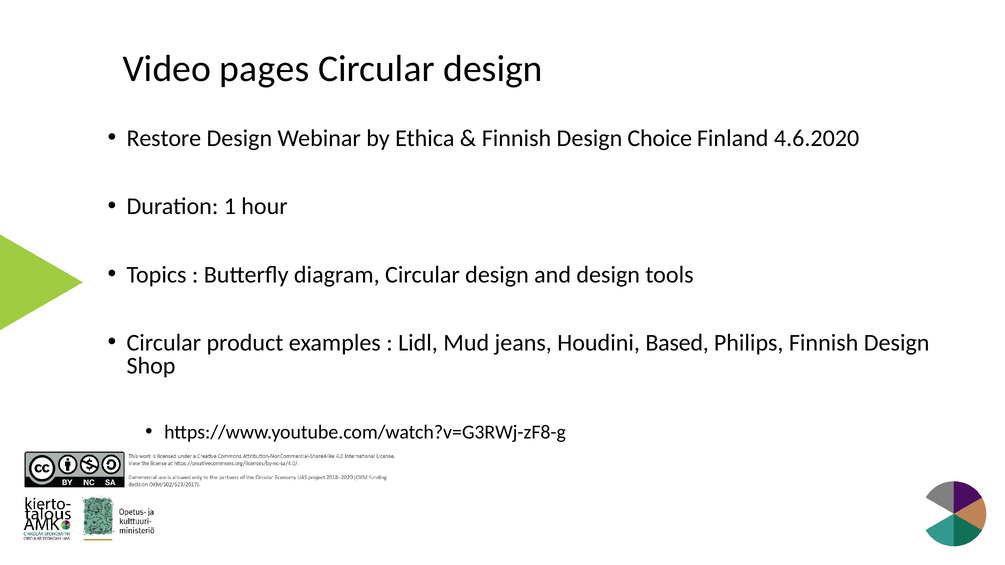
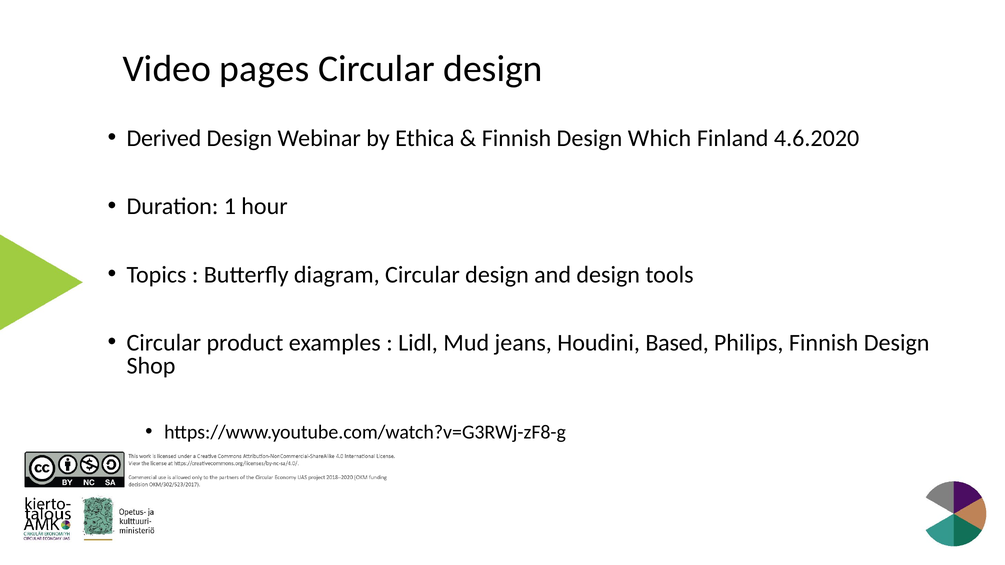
Restore: Restore -> Derived
Choice: Choice -> Which
